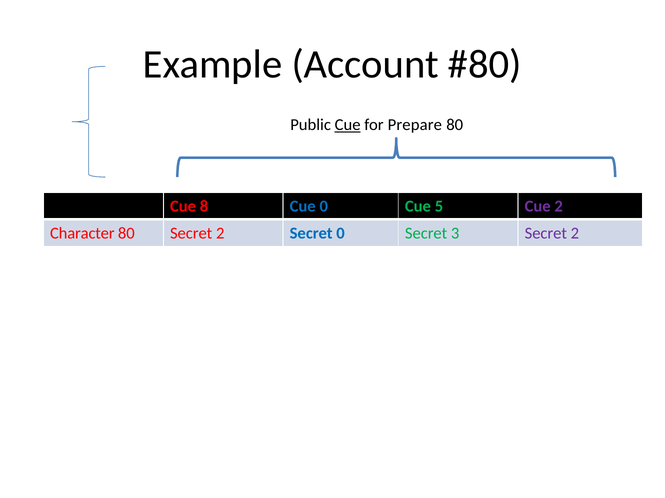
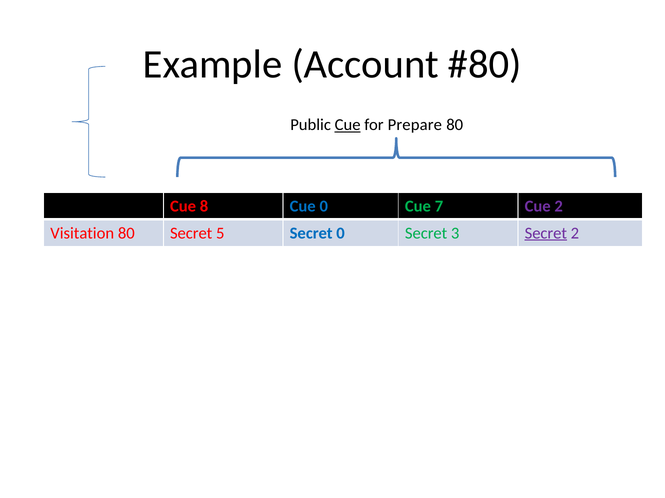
5: 5 -> 7
Character: Character -> Visitation
80 Secret 2: 2 -> 5
Secret at (546, 233) underline: none -> present
